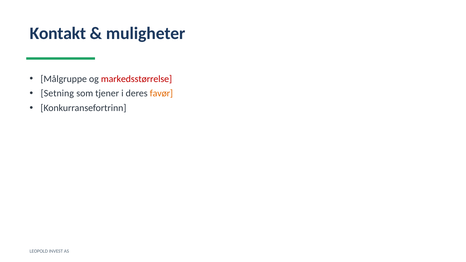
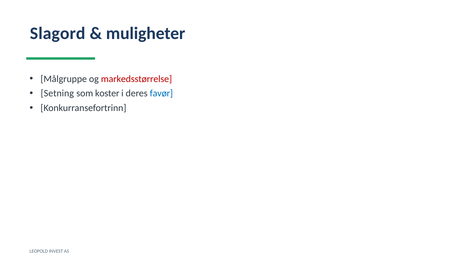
Kontakt: Kontakt -> Slagord
tjener: tjener -> koster
favør colour: orange -> blue
